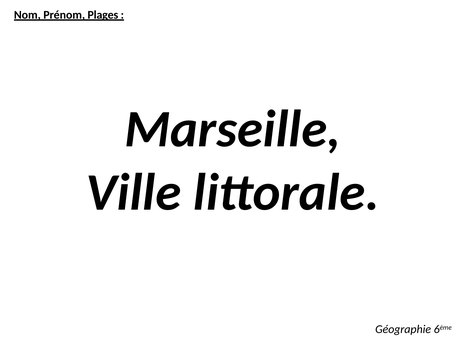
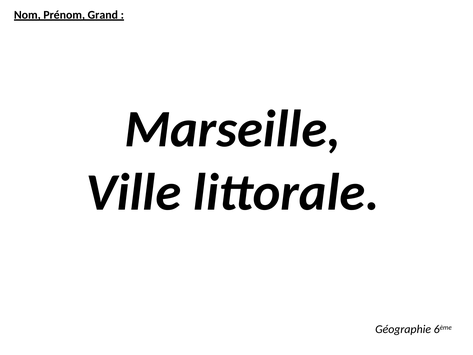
Plages: Plages -> Grand
